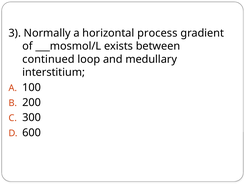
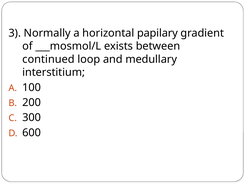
process: process -> papilary
